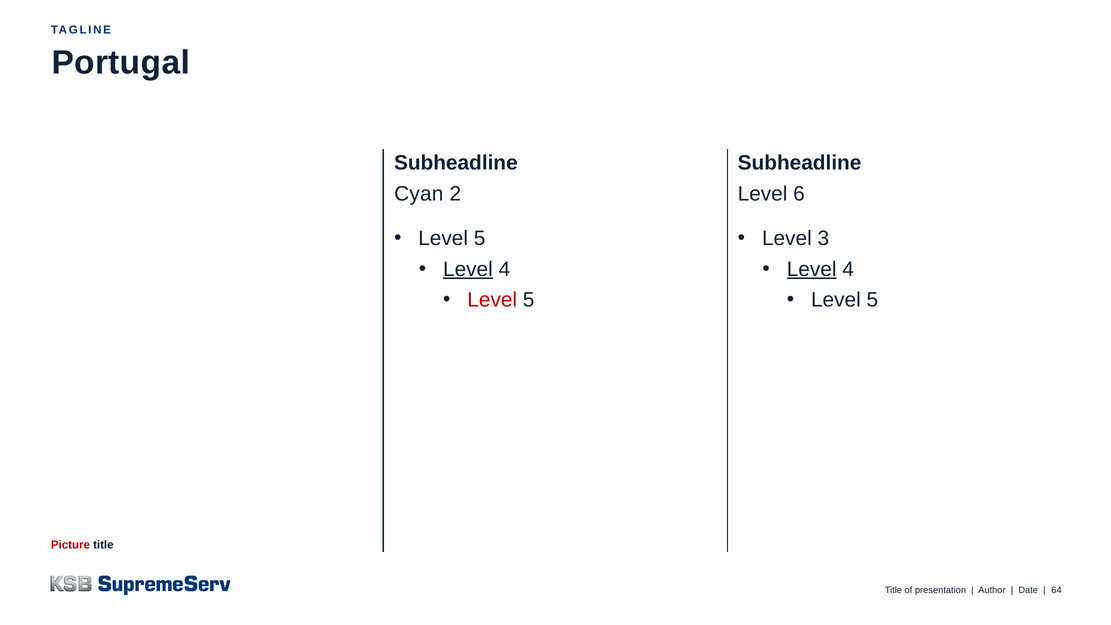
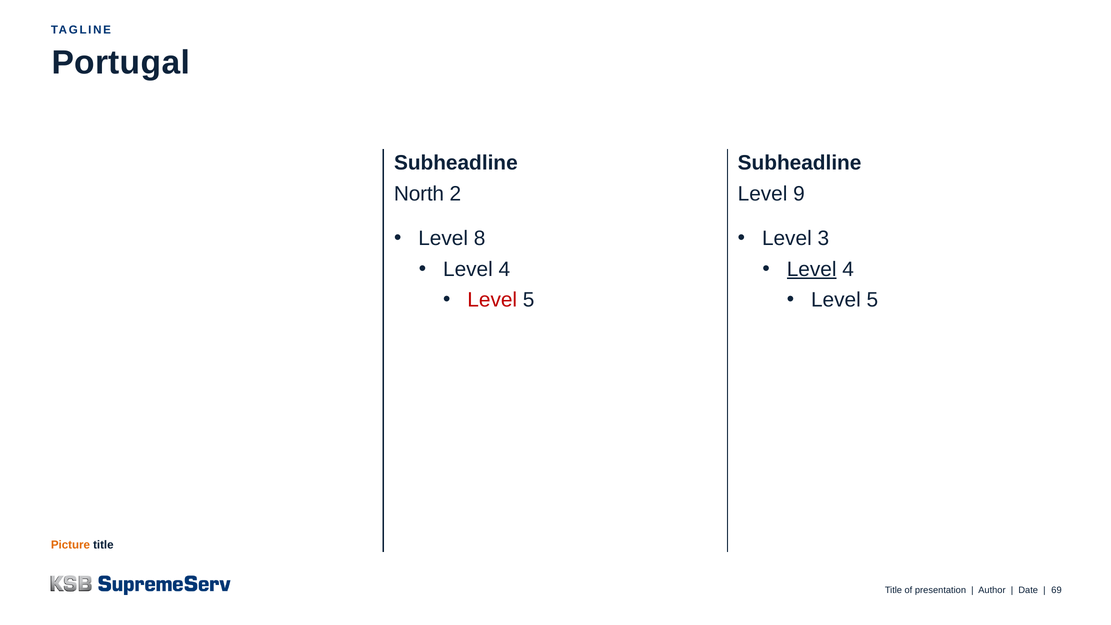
Cyan: Cyan -> North
6: 6 -> 9
5 at (480, 239): 5 -> 8
Level at (468, 269) underline: present -> none
Picture colour: red -> orange
64: 64 -> 69
